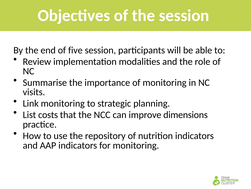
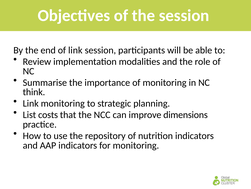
of five: five -> link
visits: visits -> think
